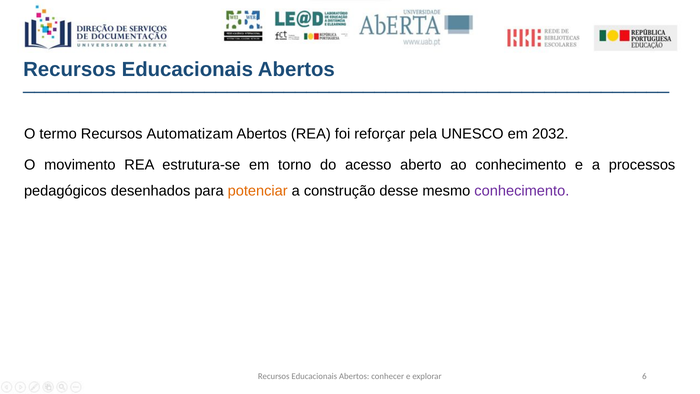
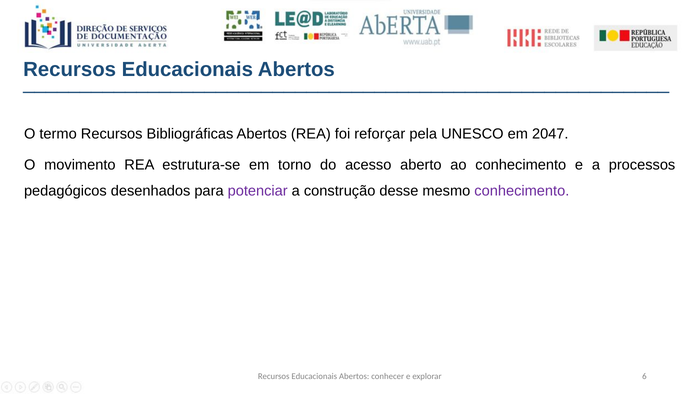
Automatizam: Automatizam -> Bibliográficas
2032: 2032 -> 2047
potenciar colour: orange -> purple
